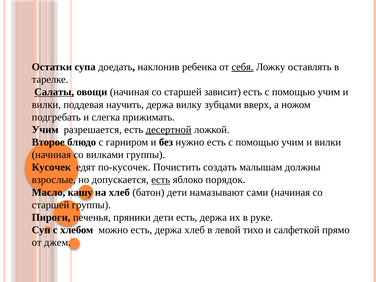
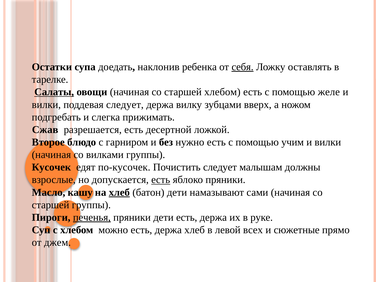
старшей зависит: зависит -> хлебом
учим at (329, 92): учим -> желе
поддевая научить: научить -> следует
Учим at (45, 130): Учим -> Сжав
десертной underline: present -> none
Почистить создать: создать -> следует
яблоко порядок: порядок -> пряники
хлеб at (119, 192) underline: none -> present
печенья underline: none -> present
тихо: тихо -> всех
салфеткой: салфеткой -> сюжетные
